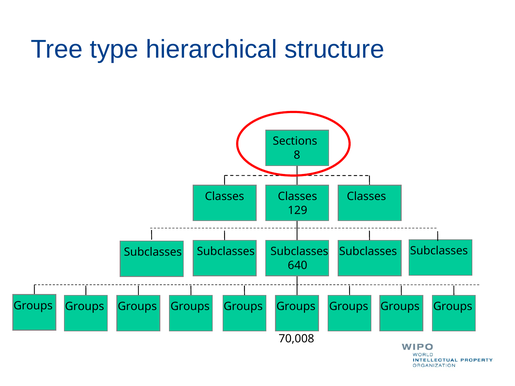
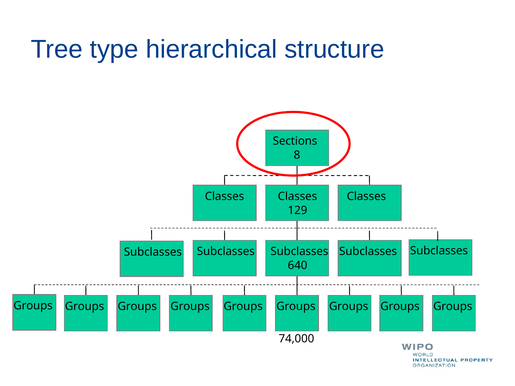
70,008: 70,008 -> 74,000
